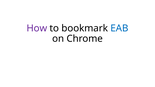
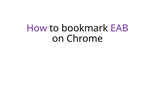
EAB colour: blue -> purple
